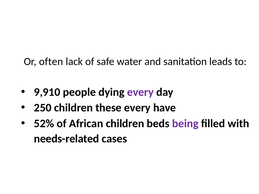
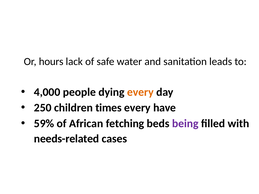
often: often -> hours
9,910: 9,910 -> 4,000
every at (140, 92) colour: purple -> orange
these: these -> times
52%: 52% -> 59%
African children: children -> fetching
